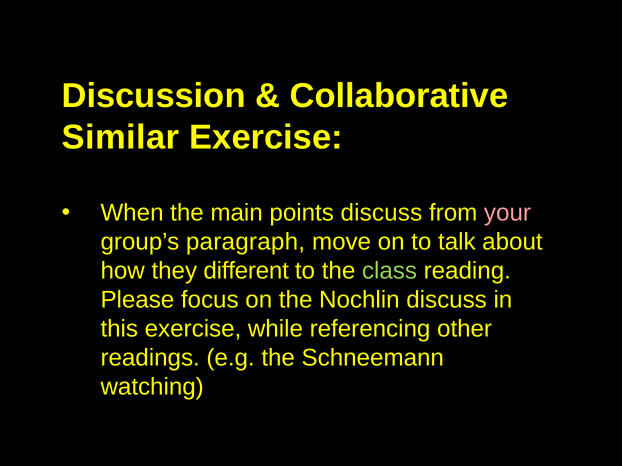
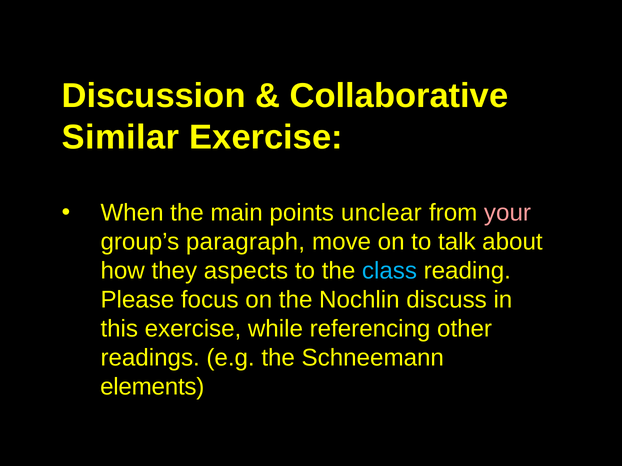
points discuss: discuss -> unclear
different: different -> aspects
class colour: light green -> light blue
watching: watching -> elements
